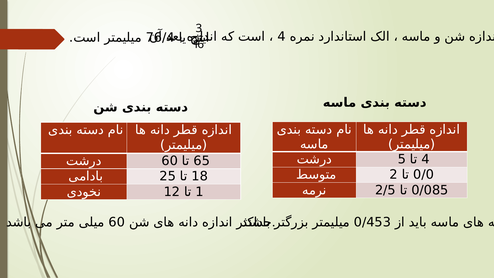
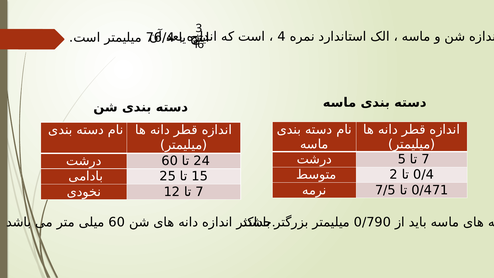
4 at (426, 159): 4 -> 7
65: 65 -> 24
0/0: 0/0 -> 0/4
18: 18 -> 15
2/5: 2/5 -> 7/5
0/085: 0/085 -> 0/471
1 at (200, 192): 1 -> 7
0/453: 0/453 -> 0/790
